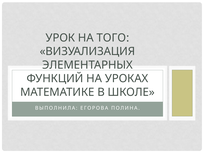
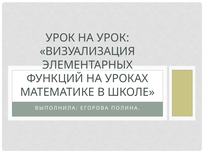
НА ТОГО: ТОГО -> УРОК
